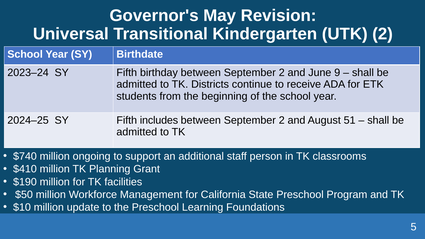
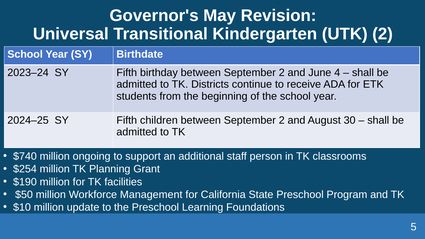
9: 9 -> 4
includes: includes -> children
51: 51 -> 30
$410: $410 -> $254
